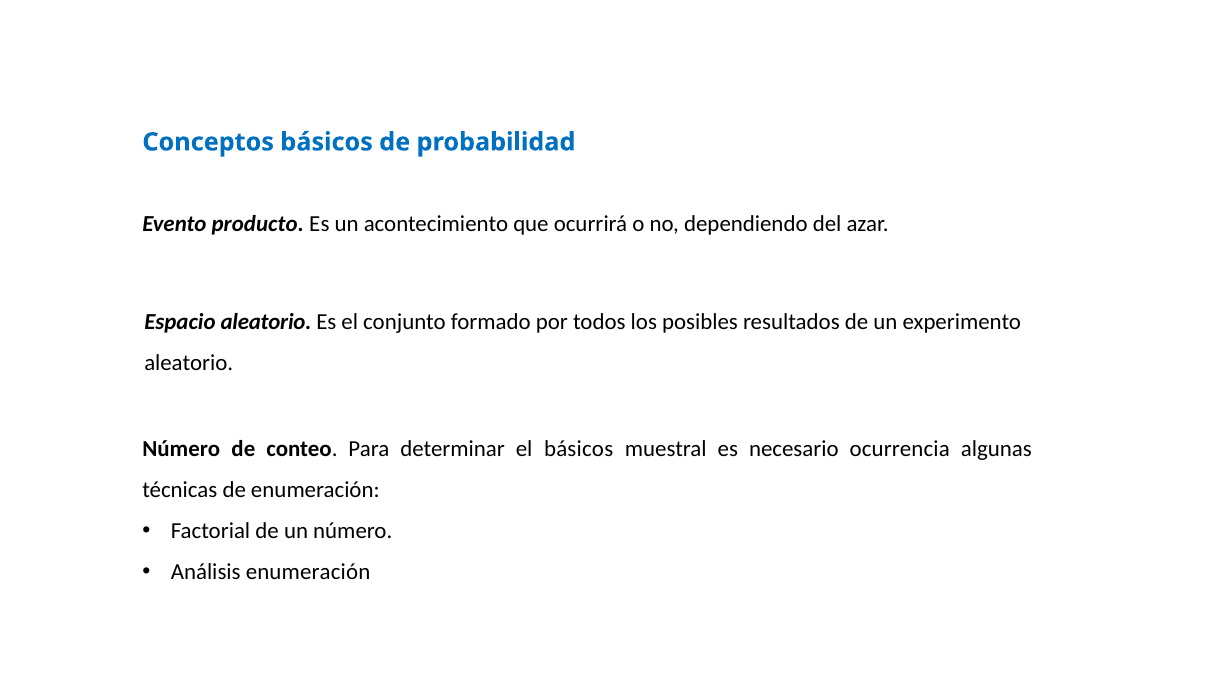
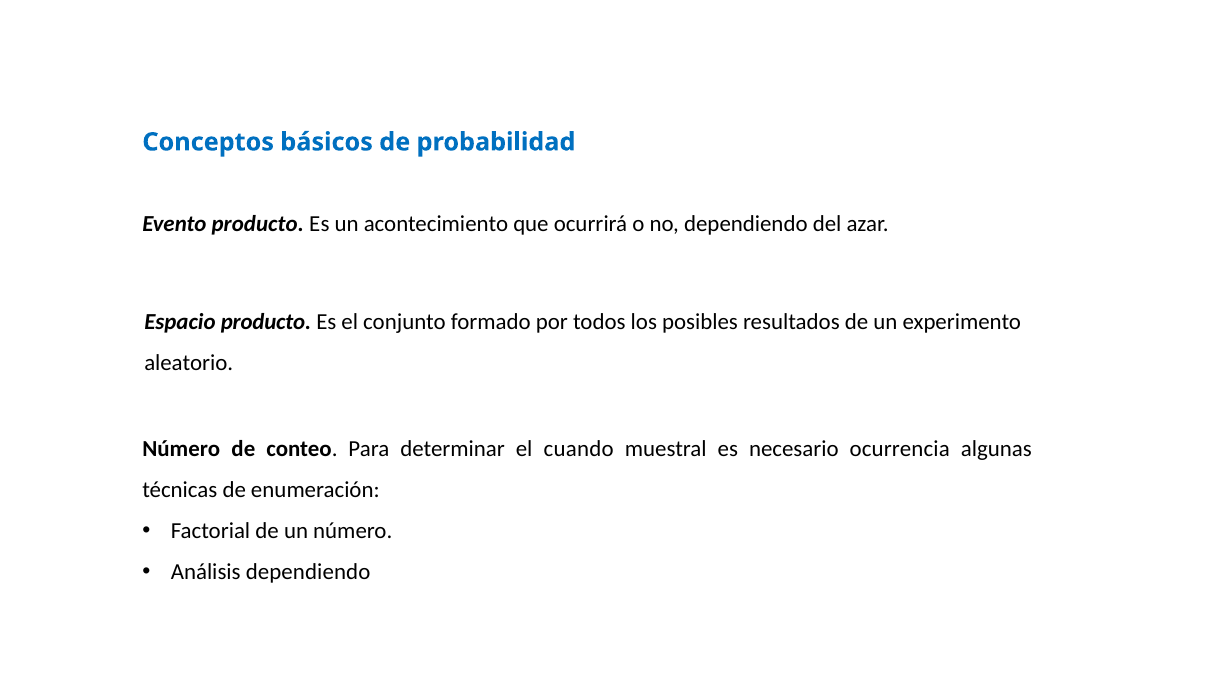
Espacio aleatorio: aleatorio -> producto
el básicos: básicos -> cuando
Análisis enumeración: enumeración -> dependiendo
